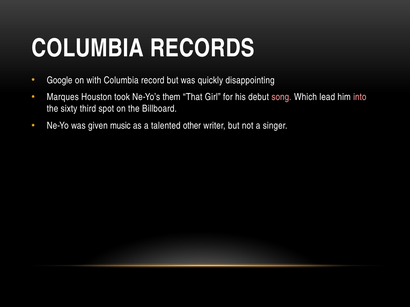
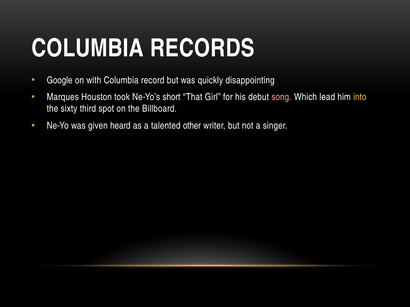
them: them -> short
into colour: pink -> yellow
music: music -> heard
